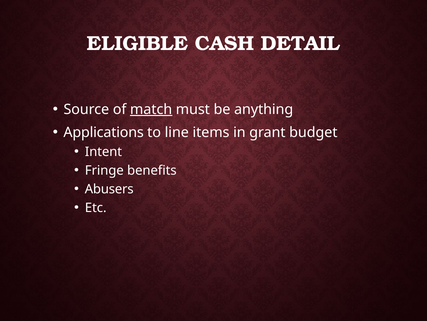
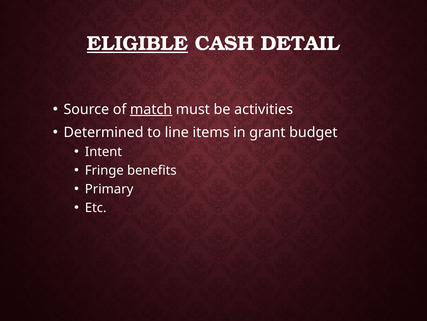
ELIGIBLE underline: none -> present
anything: anything -> activities
Applications: Applications -> Determined
Abusers: Abusers -> Primary
